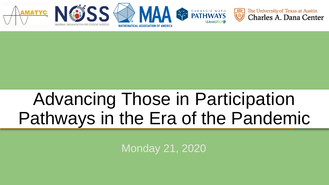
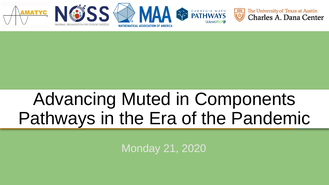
Those: Those -> Muted
Participation: Participation -> Components
